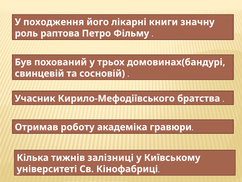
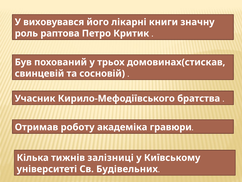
походження: походження -> виховувався
Фільму: Фільму -> Критик
домовинах(бандурі: домовинах(бандурі -> домовинах(стискав
Кінофабриці: Кінофабриці -> Будівельних
